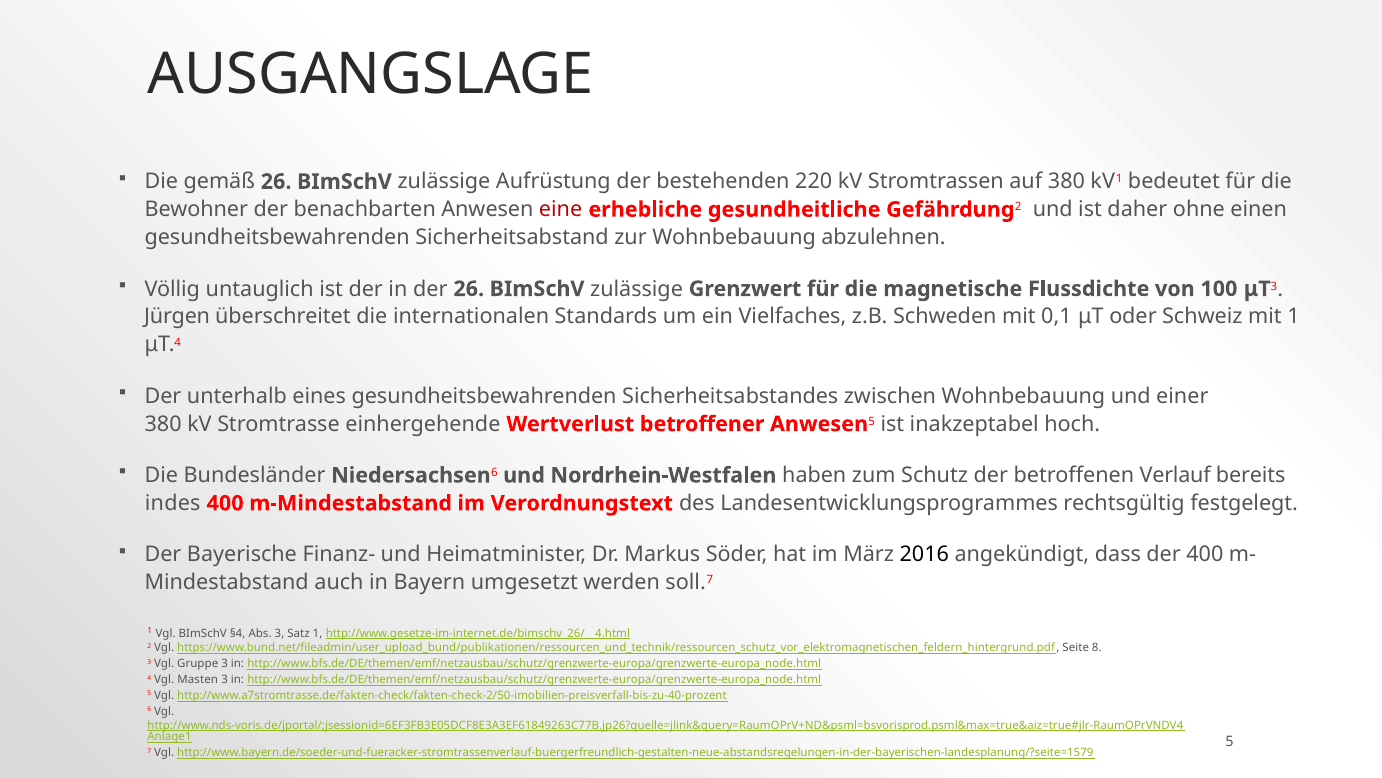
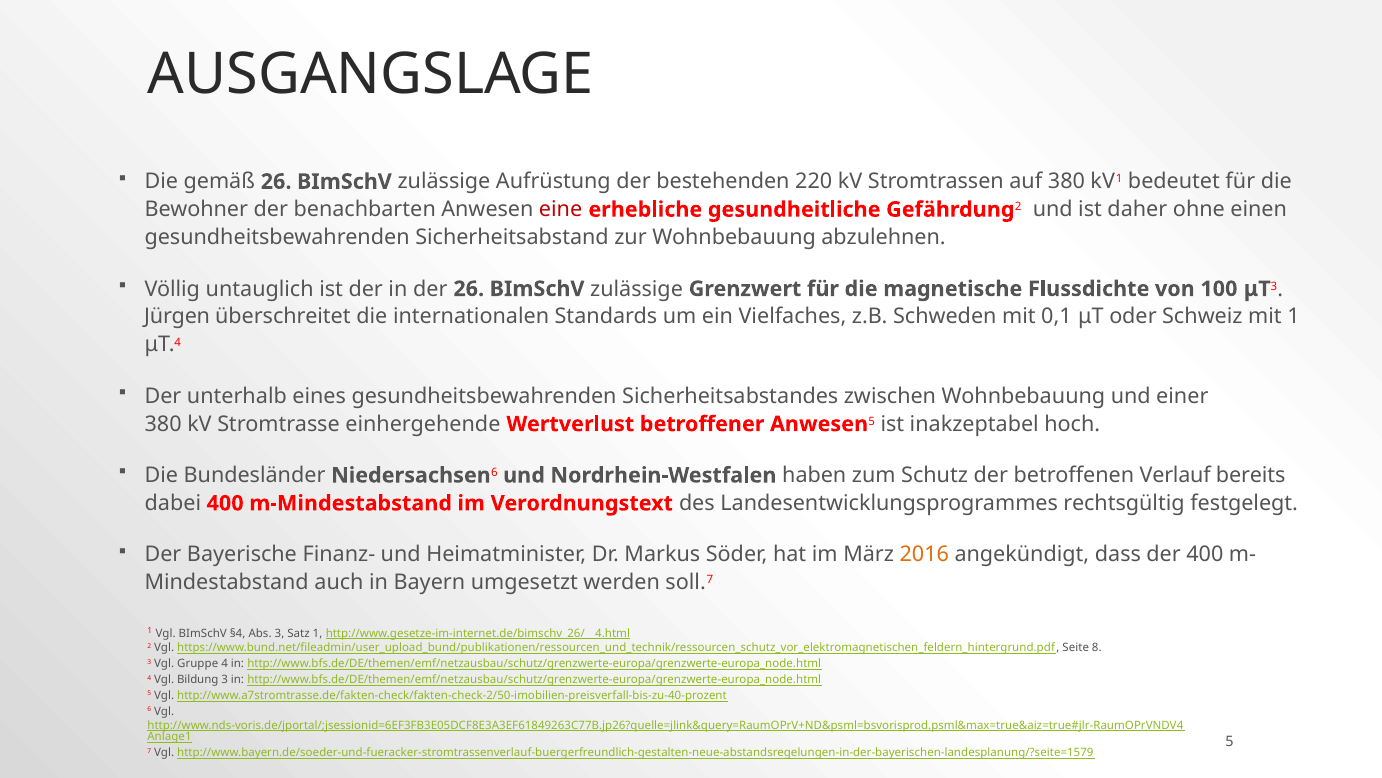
indes: indes -> dabei
2016 colour: black -> orange
Gruppe 3: 3 -> 4
Masten: Masten -> Bildung
